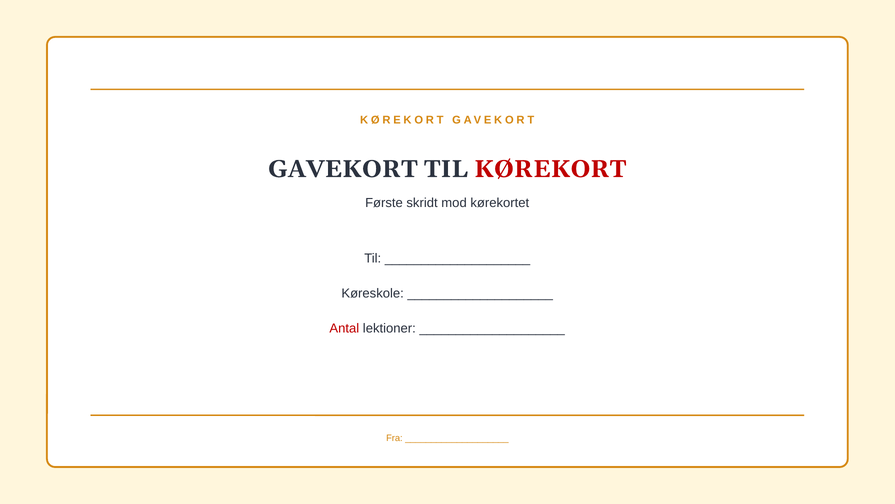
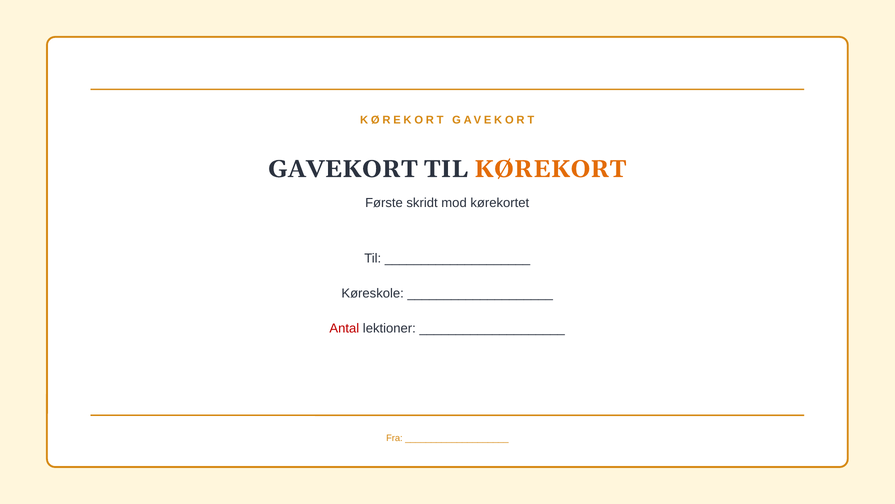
KØREKORT colour: red -> orange
